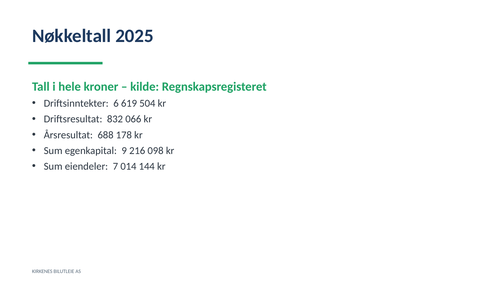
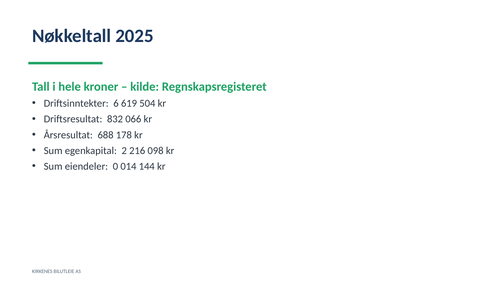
9: 9 -> 2
7: 7 -> 0
